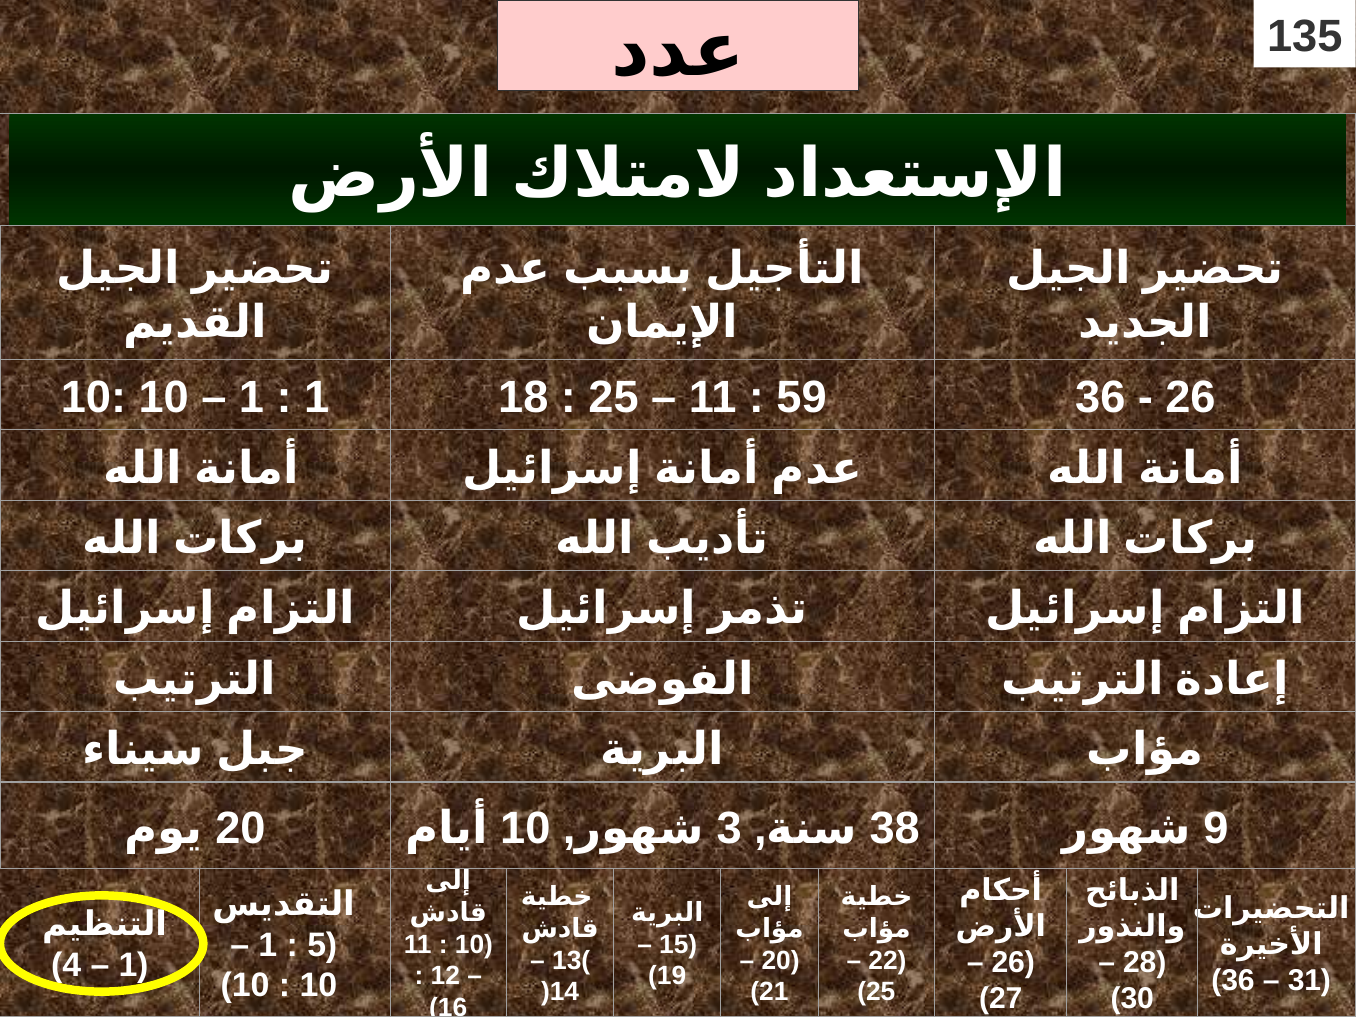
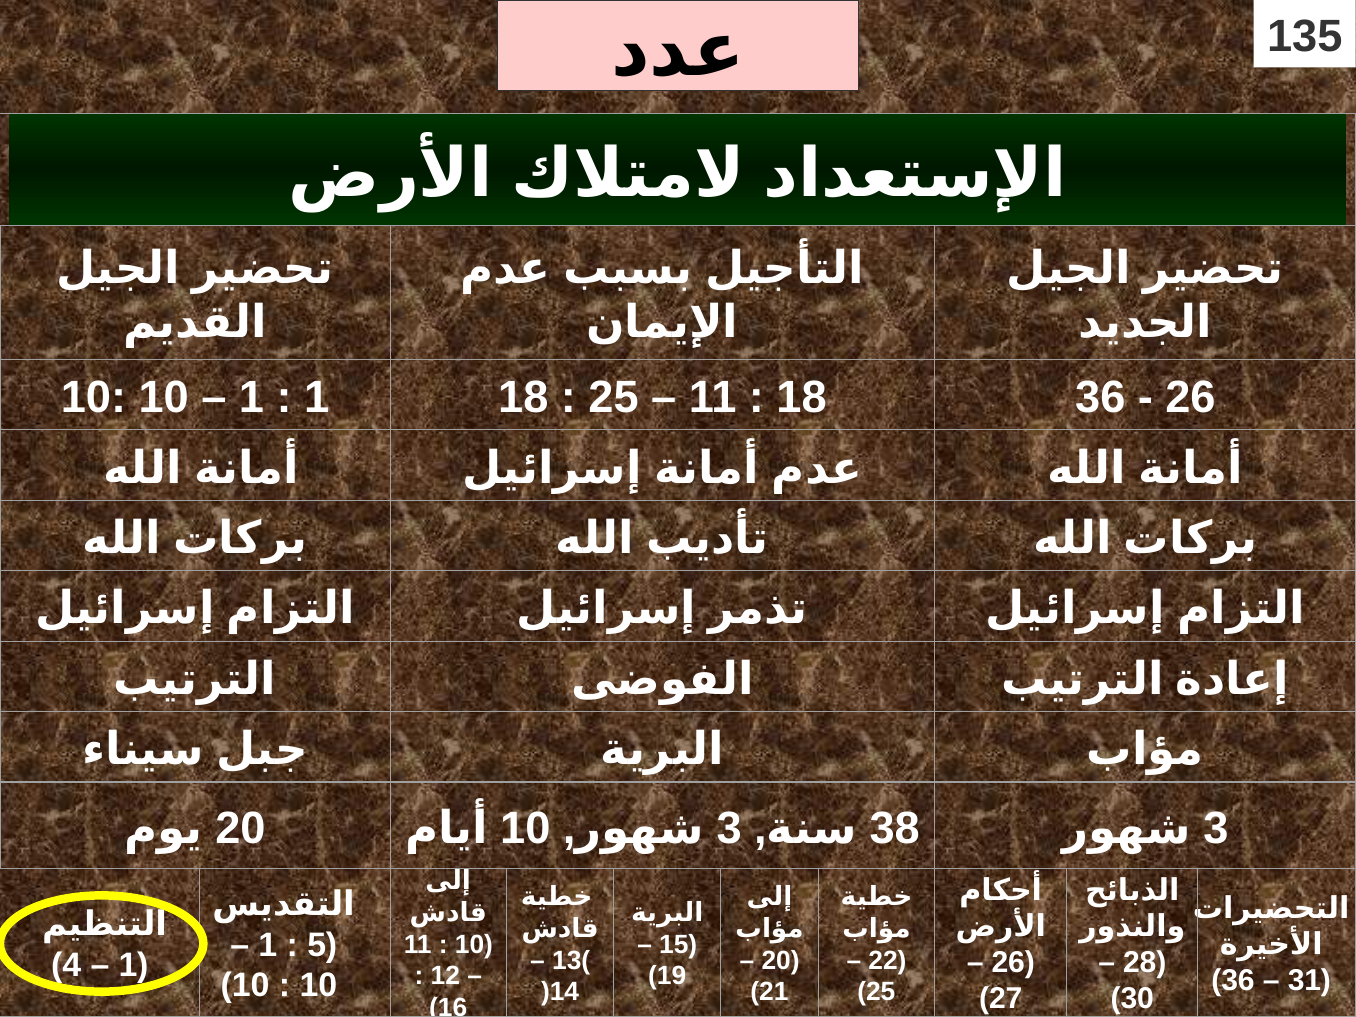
10 59: 59 -> 18
9 at (1216, 828): 9 -> 3
